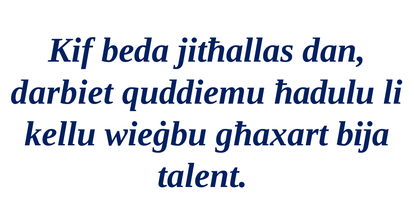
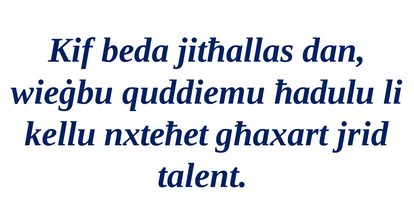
darbiet: darbiet -> wieġbu
wieġbu: wieġbu -> nxteħet
bija: bija -> jrid
